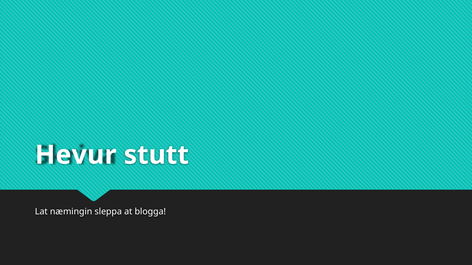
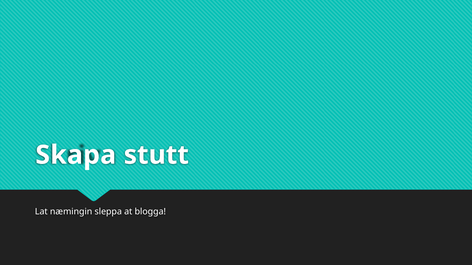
Hevur: Hevur -> Skapa
